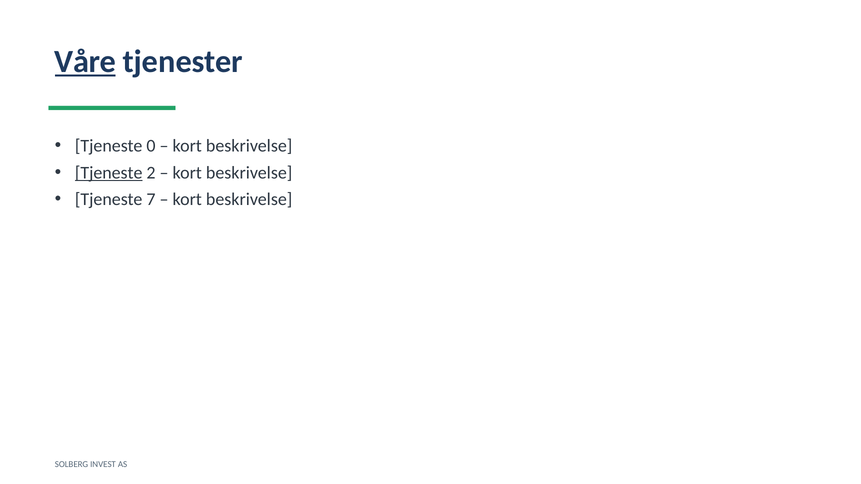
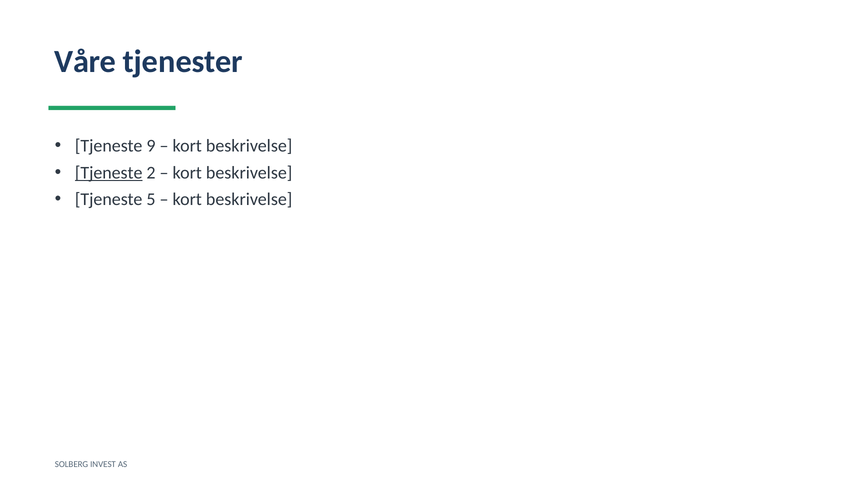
Våre underline: present -> none
0: 0 -> 9
7: 7 -> 5
